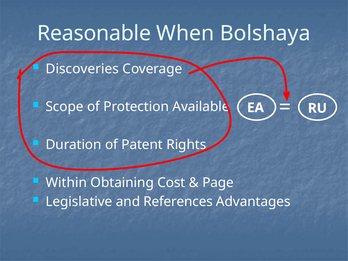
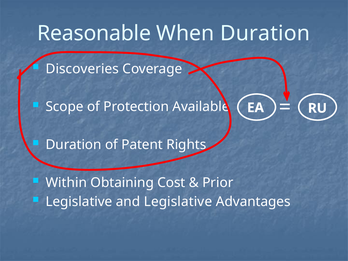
When Bolshaya: Bolshaya -> Duration
Page: Page -> Prior
and References: References -> Legislative
